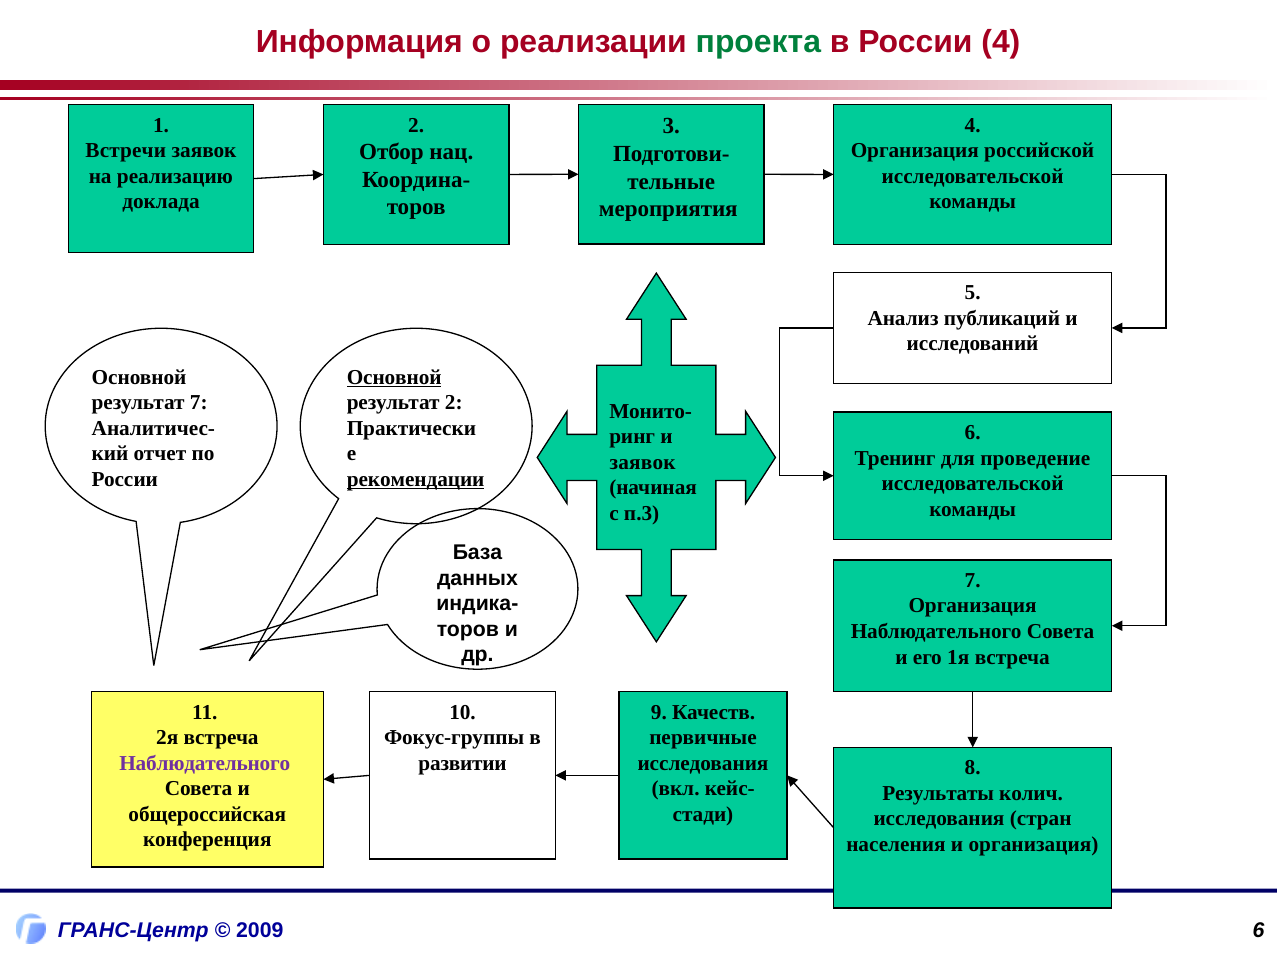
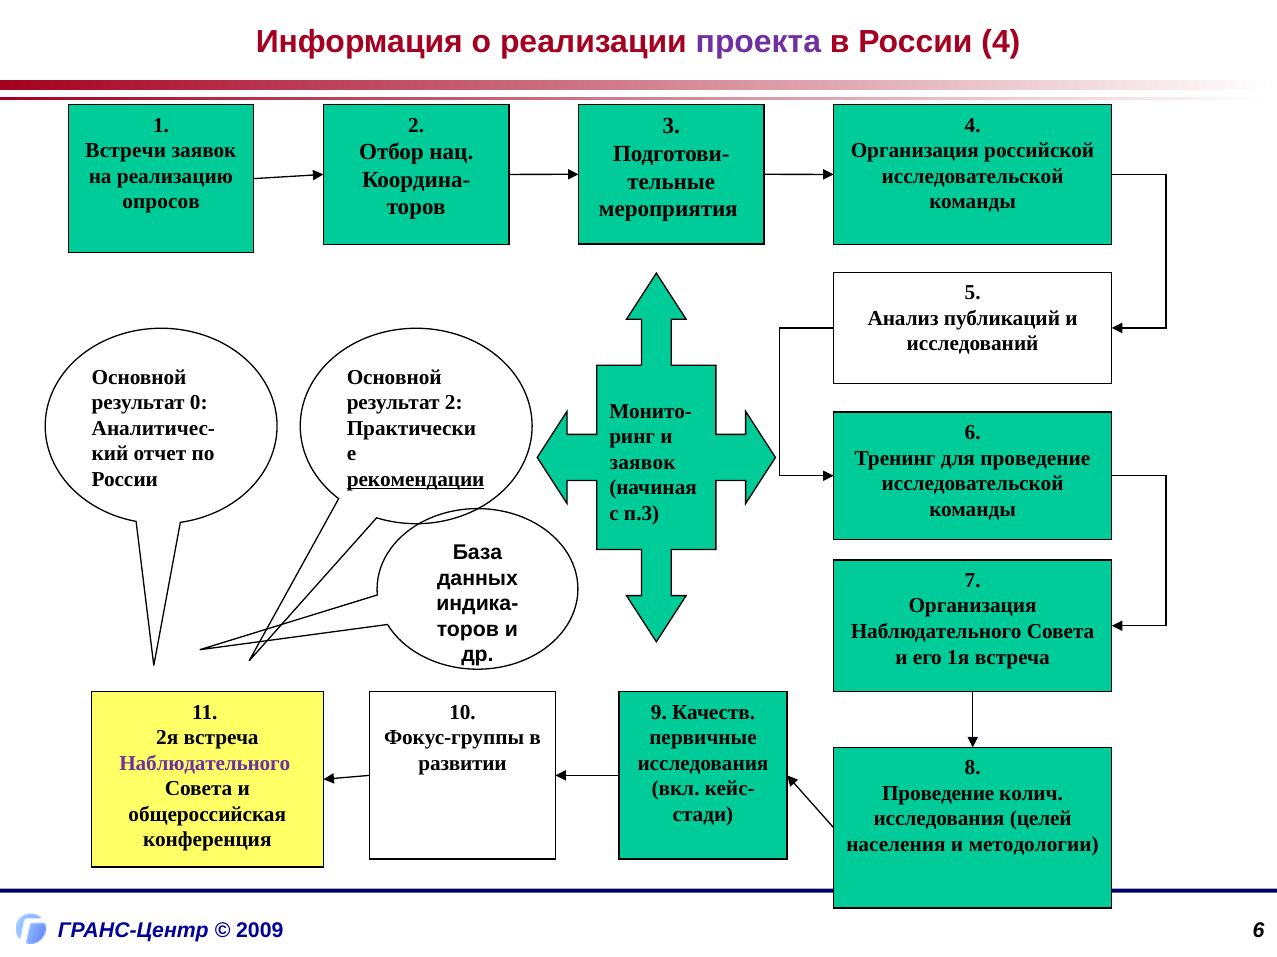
проекта colour: green -> purple
доклада: доклада -> опросов
Основной at (394, 378) underline: present -> none
результат 7: 7 -> 0
Результаты at (938, 794): Результаты -> Проведение
стран: стран -> целей
и организация: организация -> методологии
